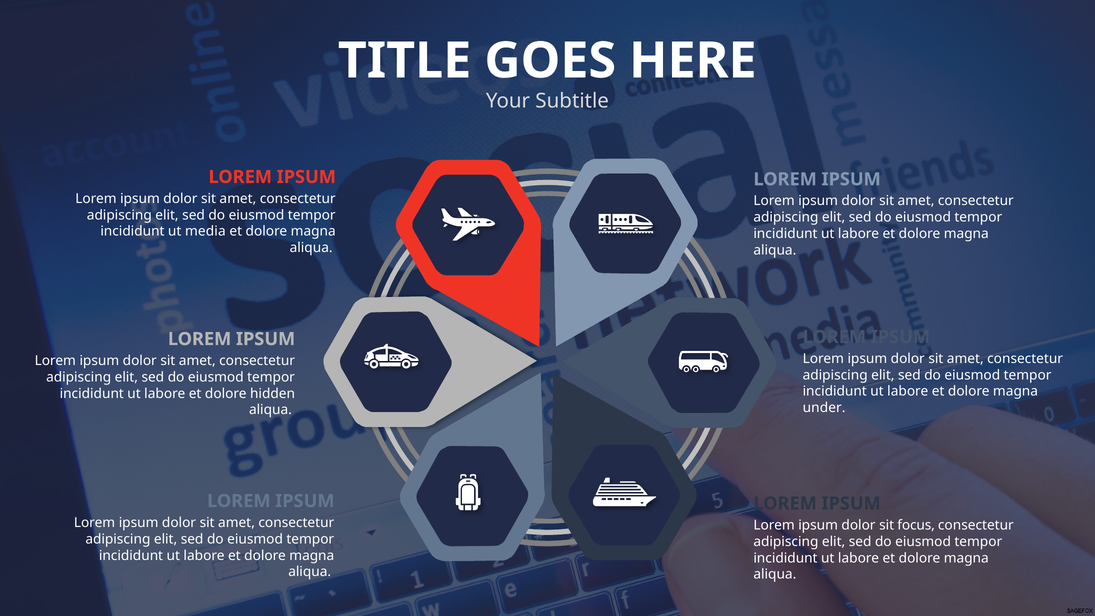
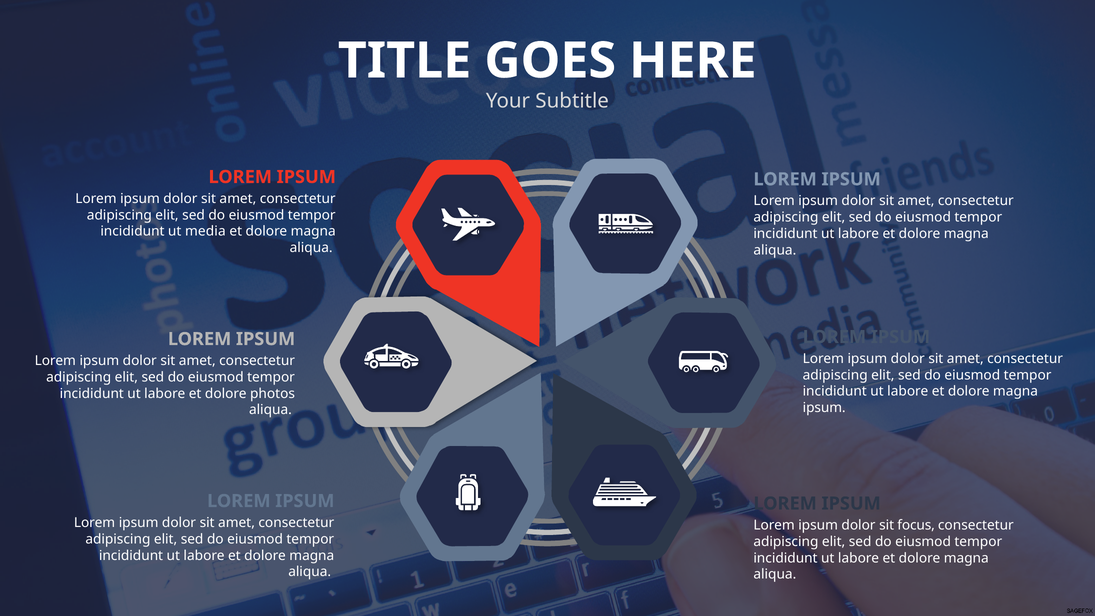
hidden: hidden -> photos
under at (824, 408): under -> ipsum
